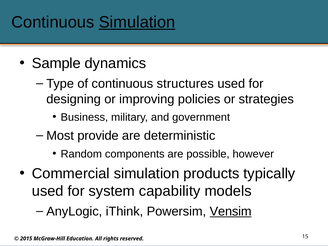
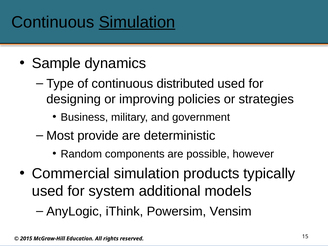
structures: structures -> distributed
capability: capability -> additional
Vensim underline: present -> none
